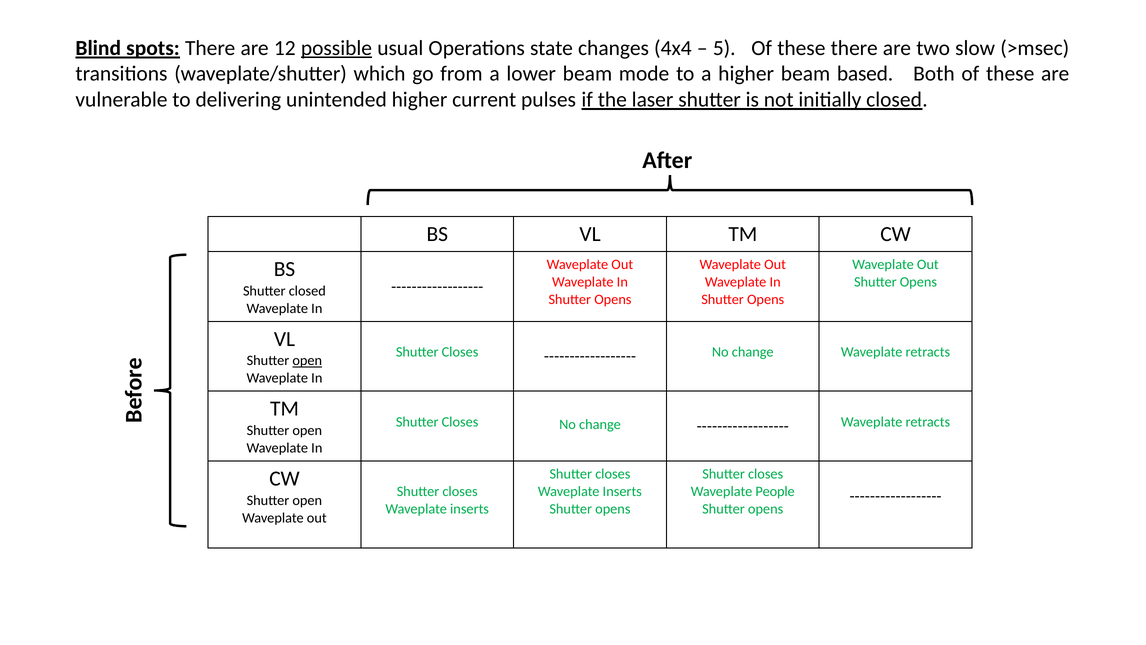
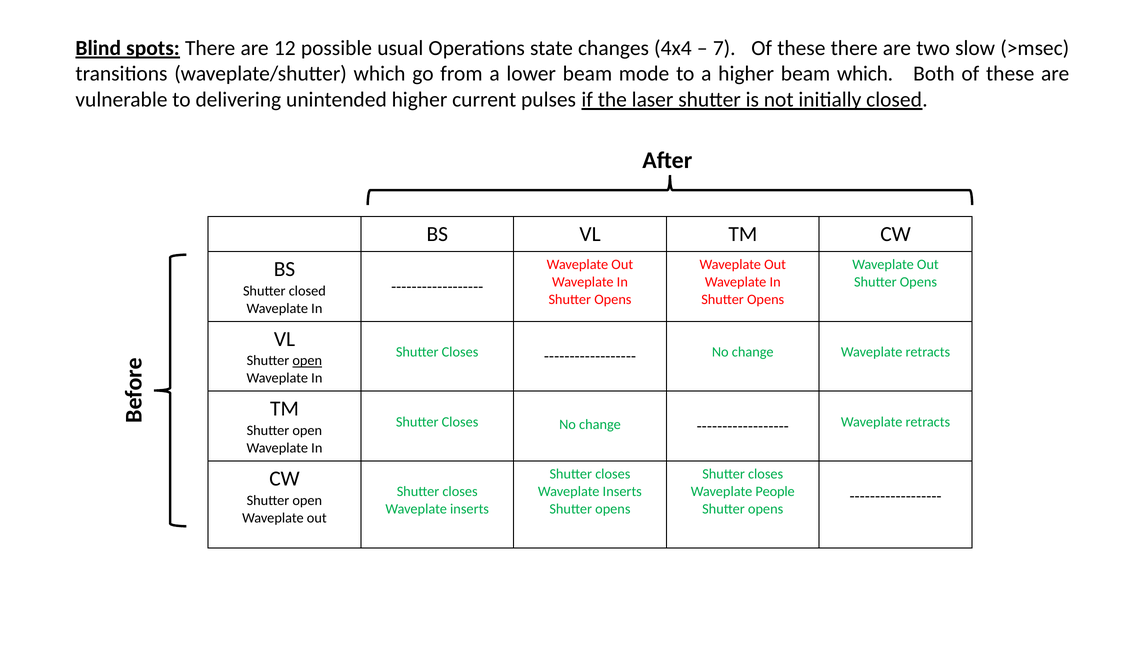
possible underline: present -> none
5: 5 -> 7
beam based: based -> which
